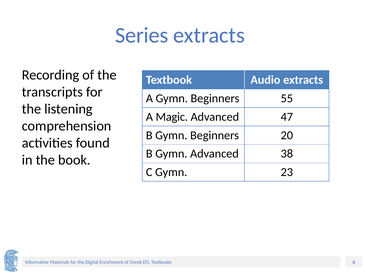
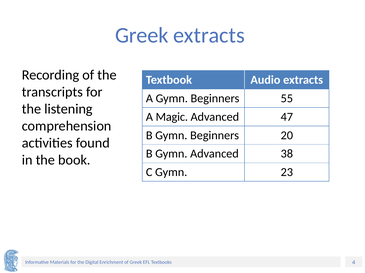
Series at (142, 35): Series -> Greek
